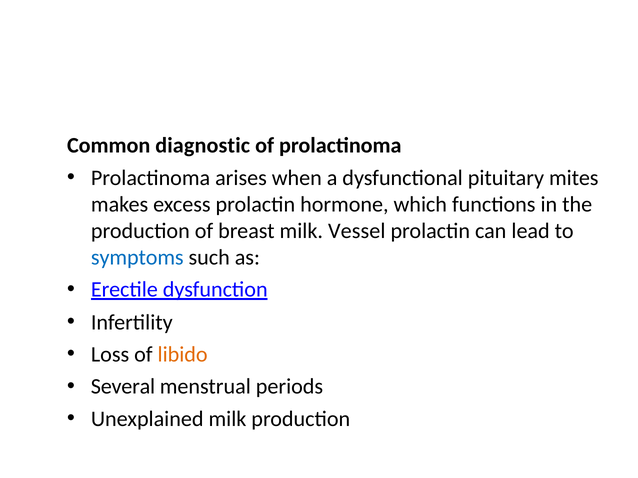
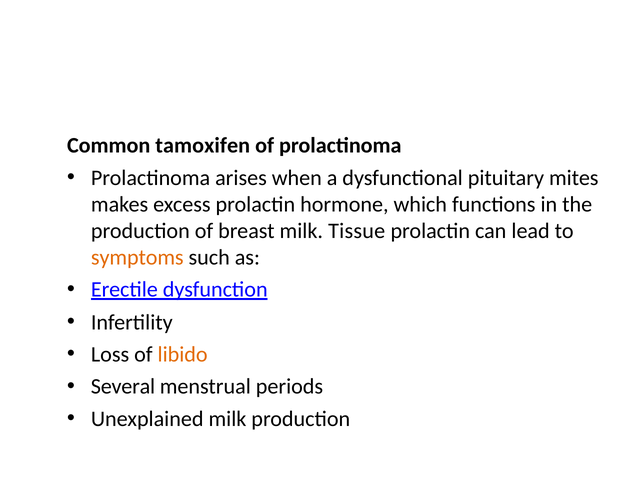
diagnostic: diagnostic -> tamoxifen
Vessel: Vessel -> Tissue
symptoms colour: blue -> orange
